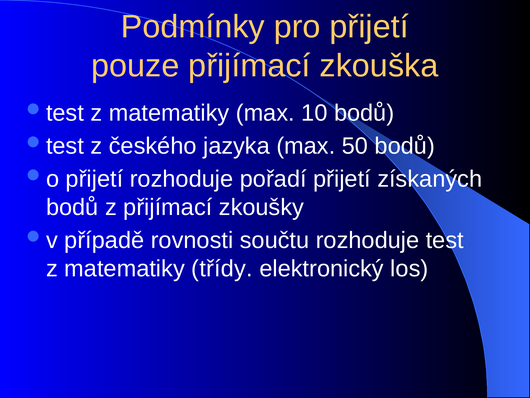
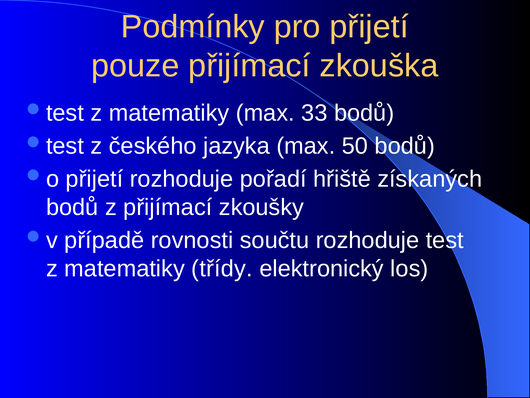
10: 10 -> 33
pořadí přijetí: přijetí -> hřiště
